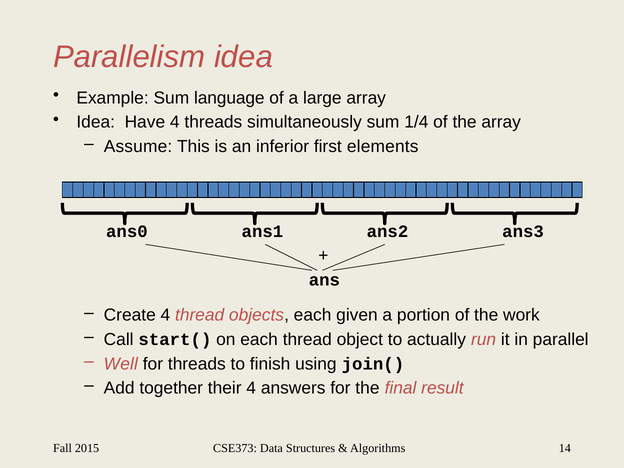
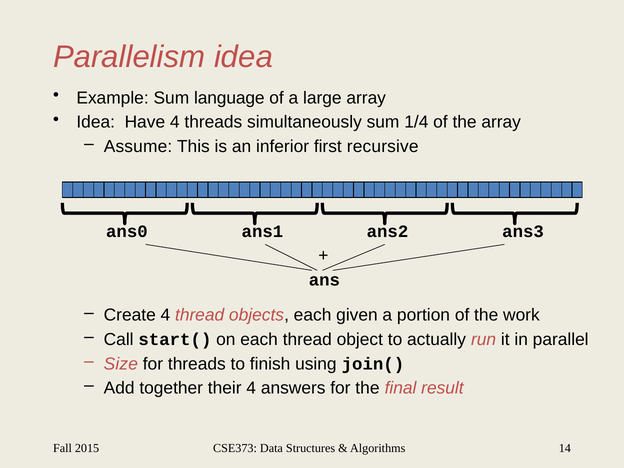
elements: elements -> recursive
Well: Well -> Size
